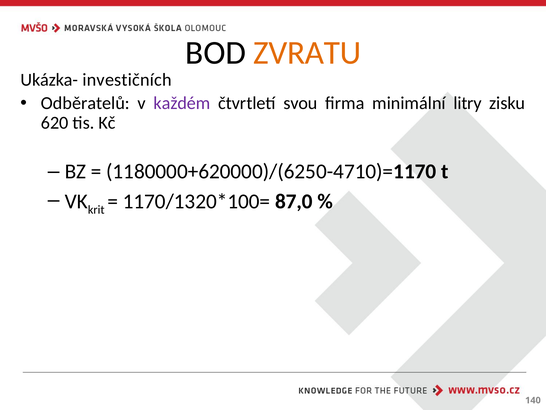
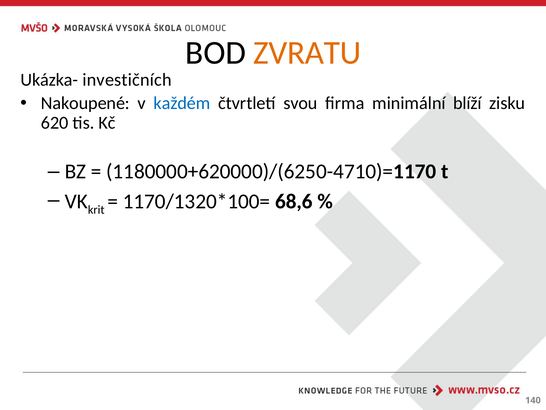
Odběratelů: Odběratelů -> Nakoupené
každém colour: purple -> blue
litry: litry -> blíží
87,0: 87,0 -> 68,6
